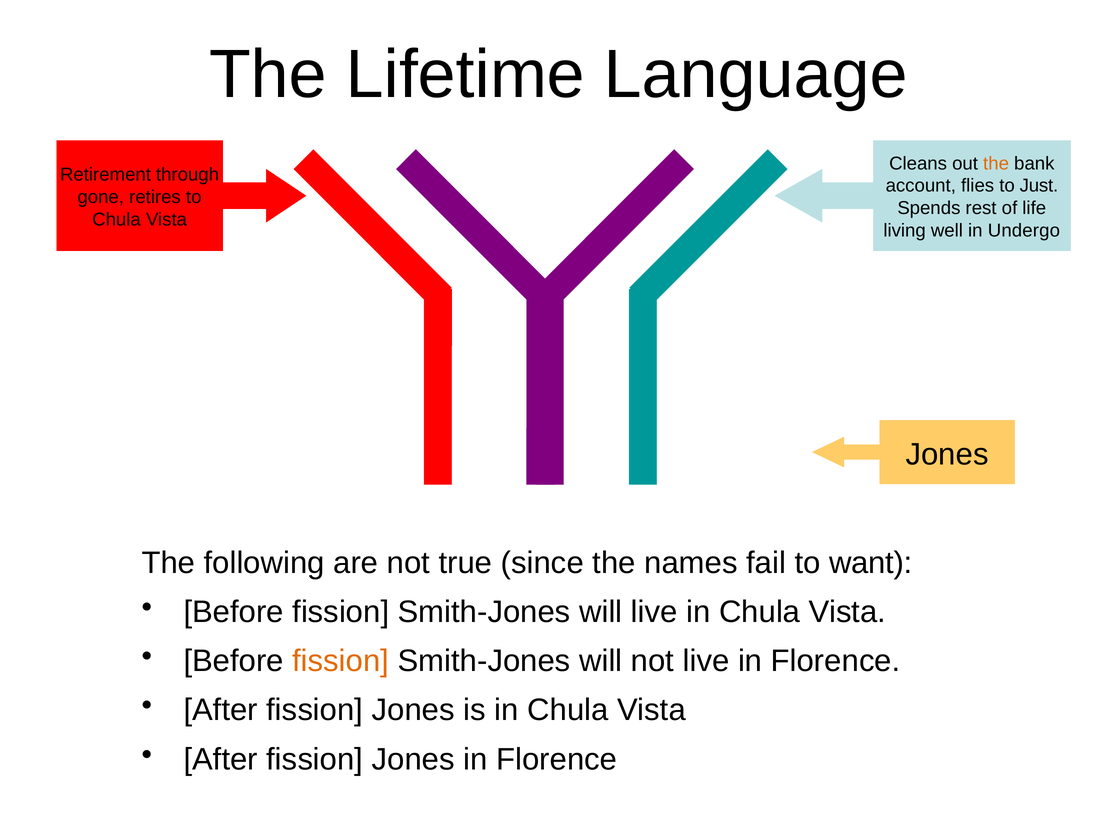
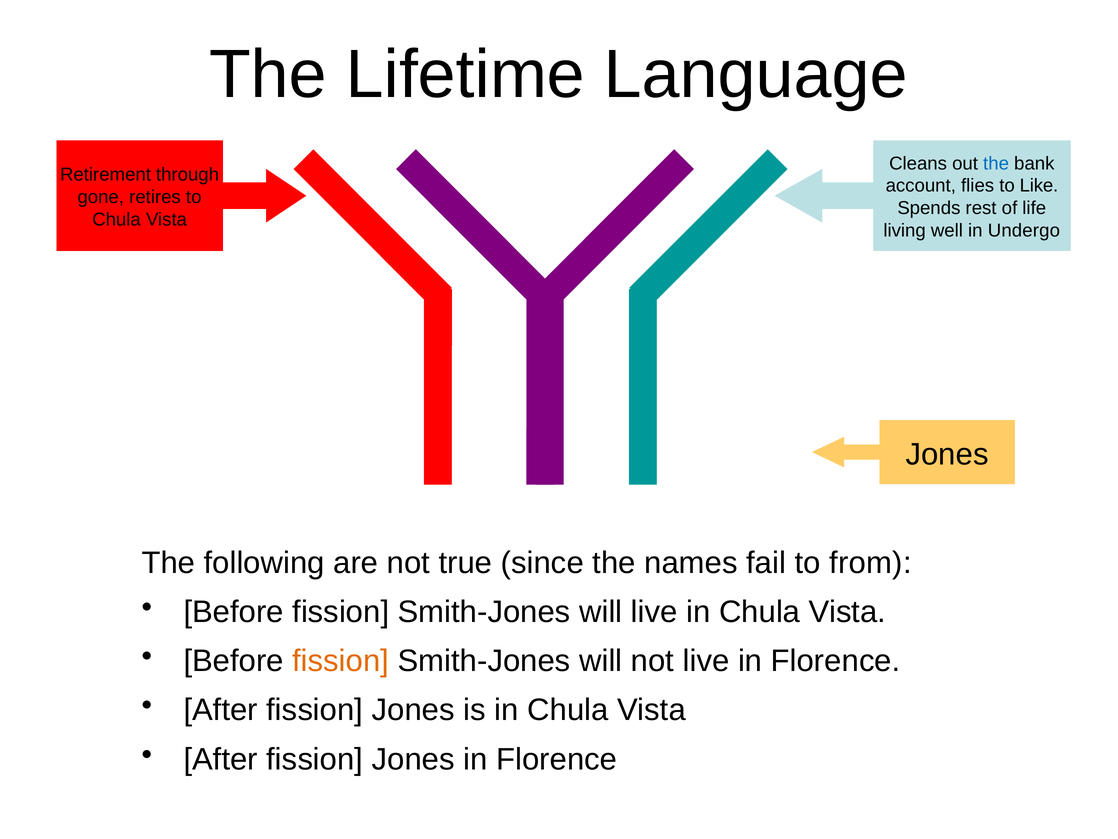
the at (996, 163) colour: orange -> blue
Just: Just -> Like
want: want -> from
